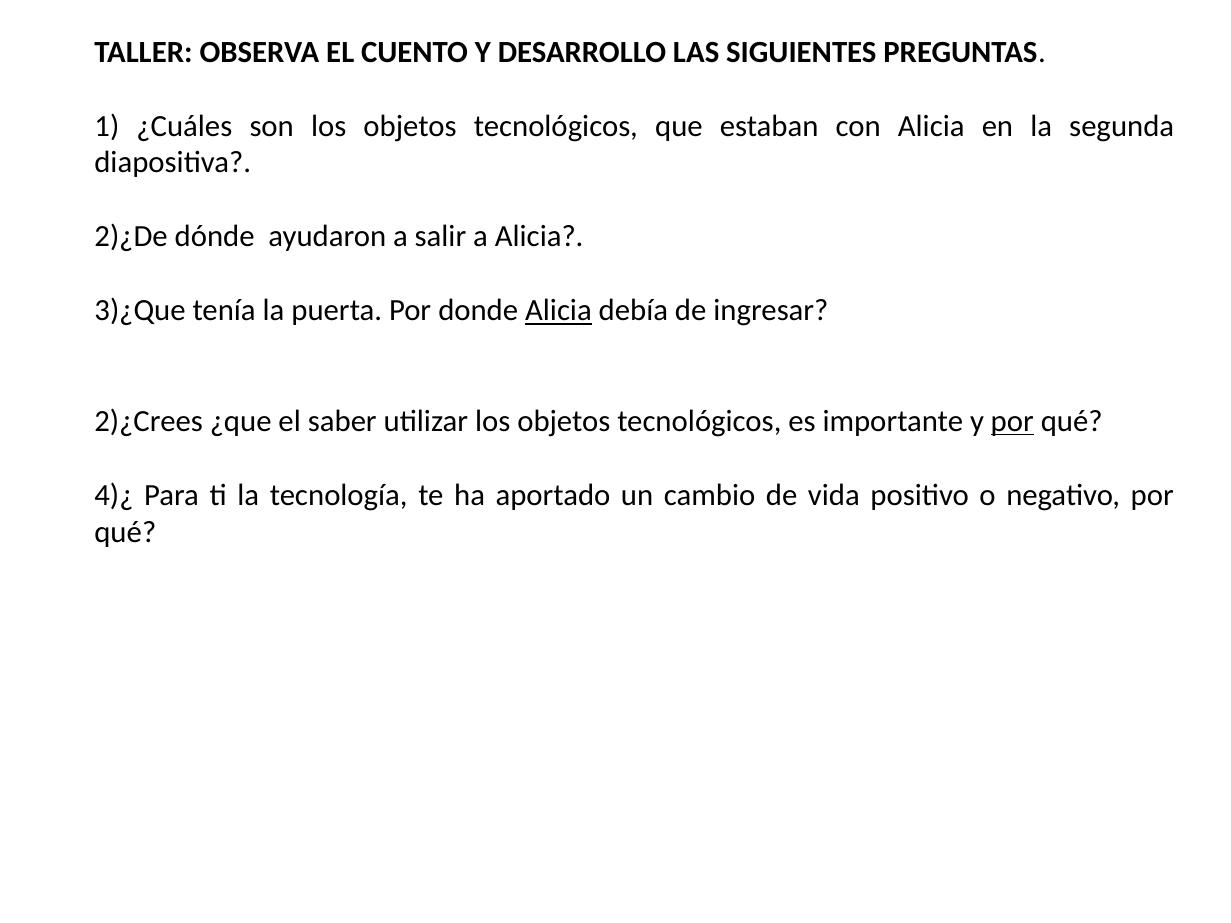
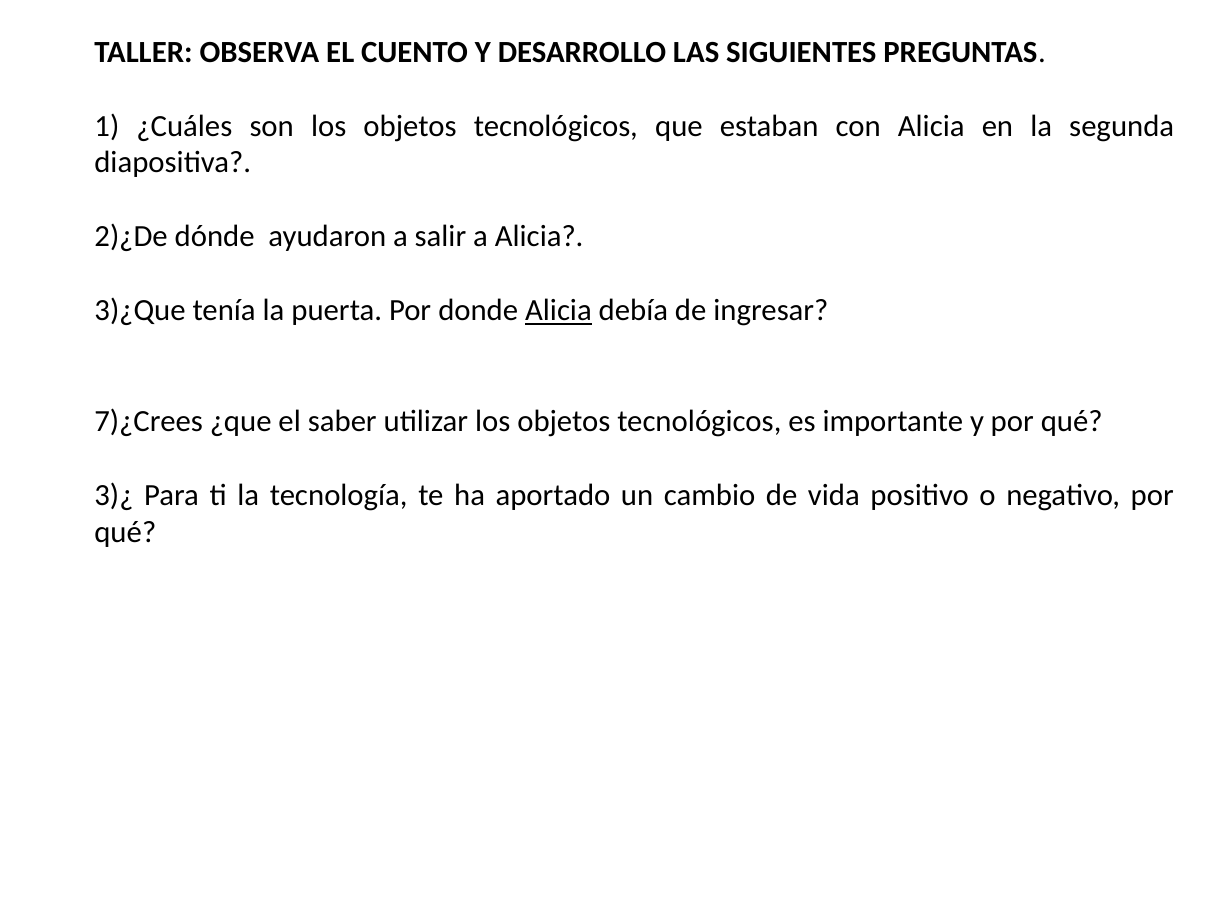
2)¿Crees: 2)¿Crees -> 7)¿Crees
por at (1012, 421) underline: present -> none
4)¿: 4)¿ -> 3)¿
